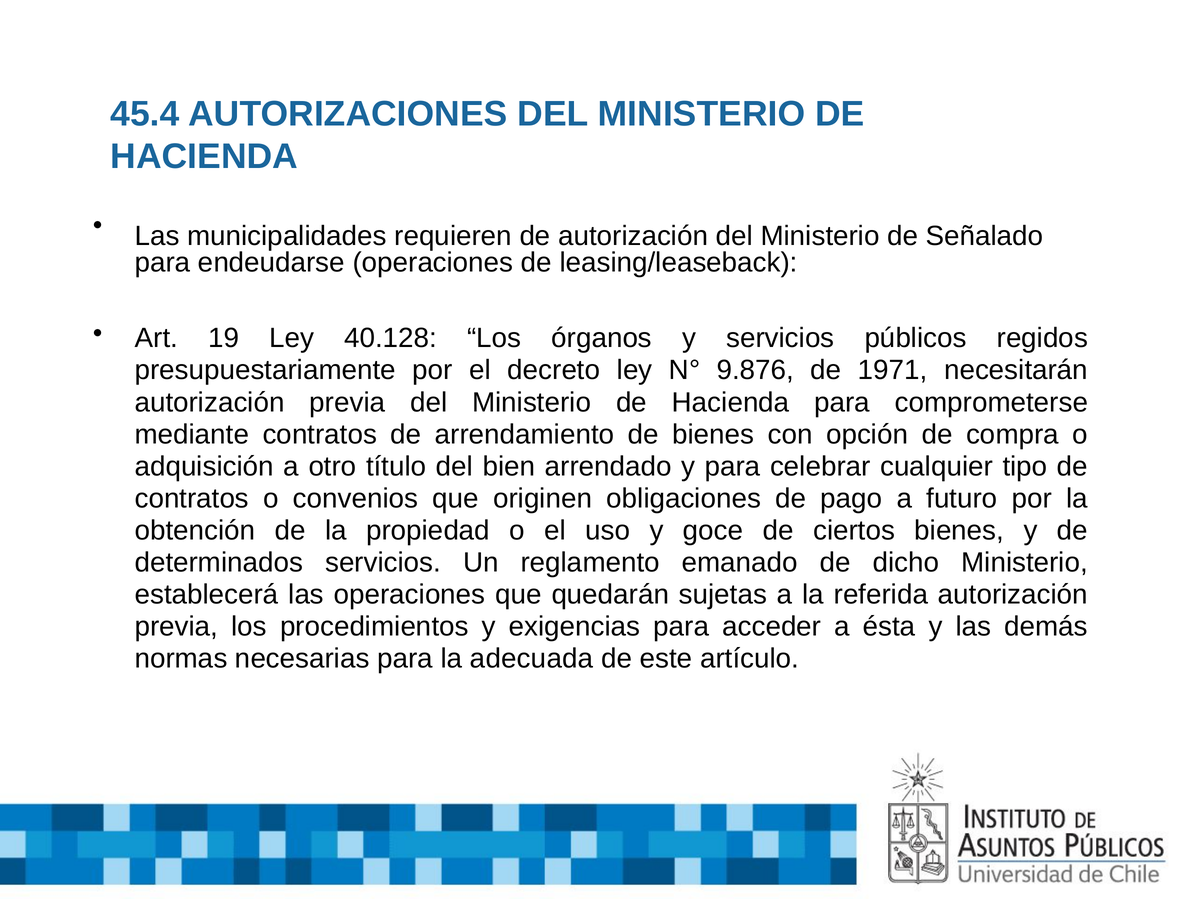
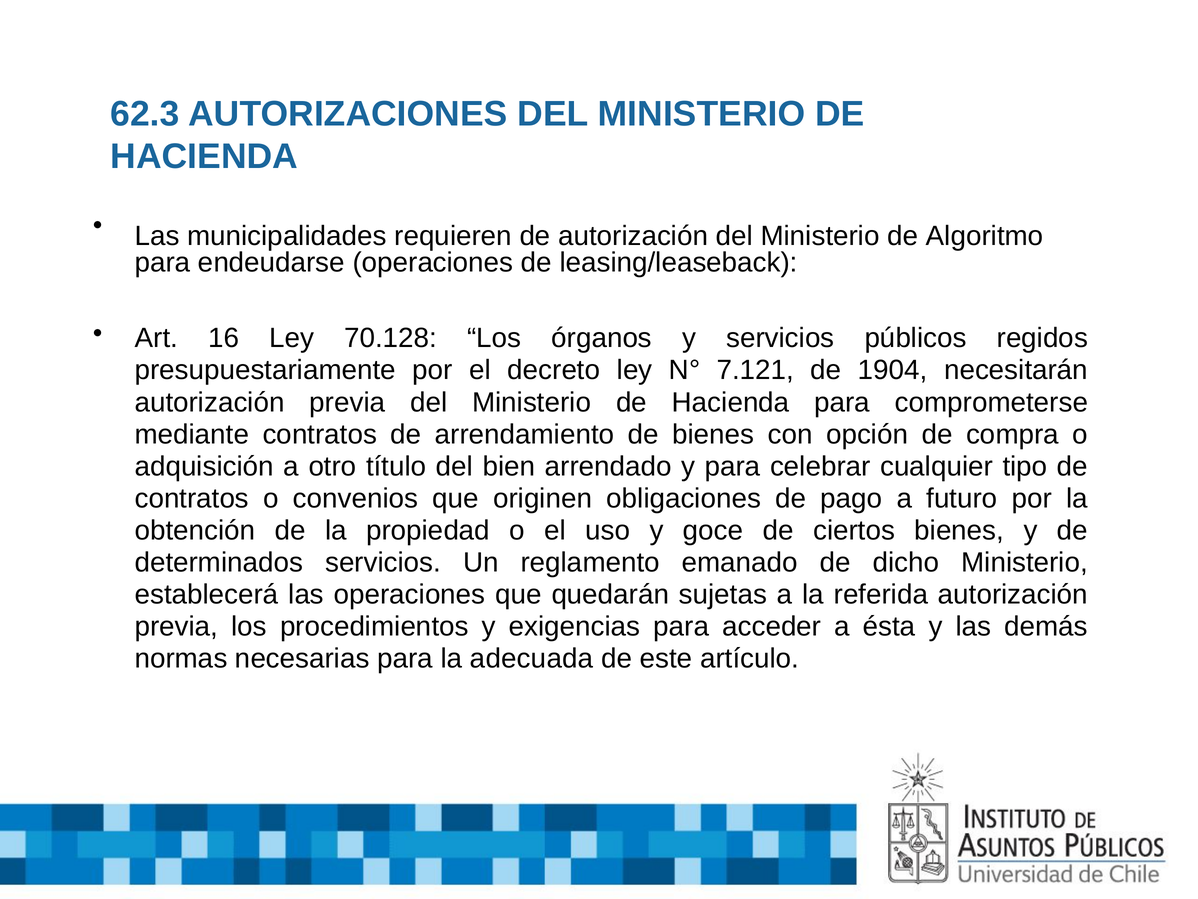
45.4: 45.4 -> 62.3
Señalado: Señalado -> Algoritmo
19: 19 -> 16
40.128: 40.128 -> 70.128
9.876: 9.876 -> 7.121
1971: 1971 -> 1904
